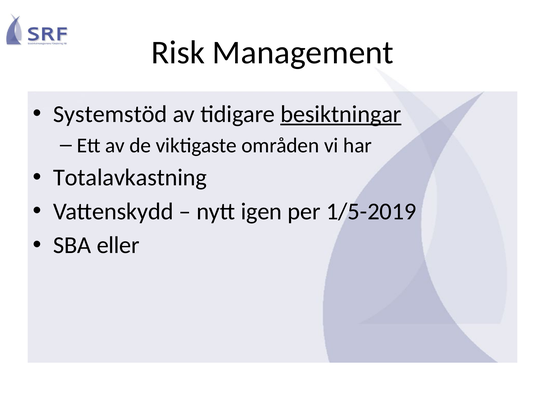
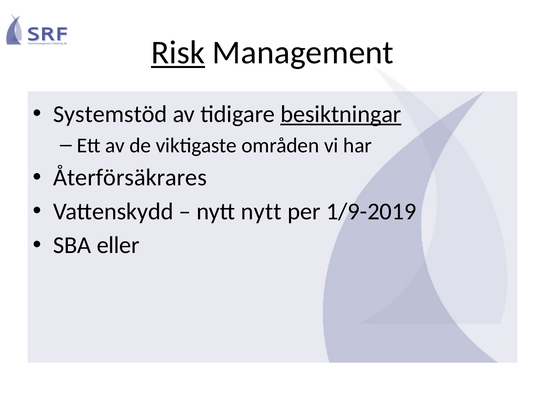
Risk underline: none -> present
Totalavkastning: Totalavkastning -> Återförsäkrares
nytt igen: igen -> nytt
1/5-2019: 1/5-2019 -> 1/9-2019
